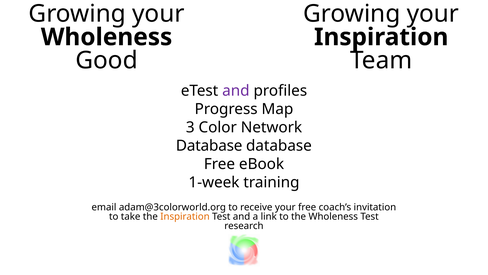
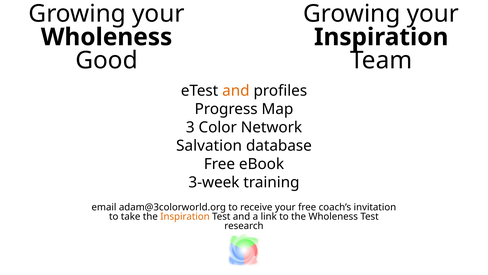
and at (236, 91) colour: purple -> orange
Database at (209, 146): Database -> Salvation
1-week: 1-week -> 3-week
